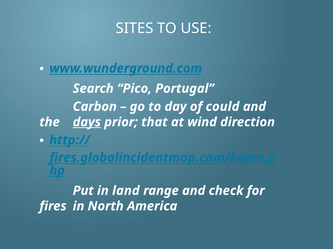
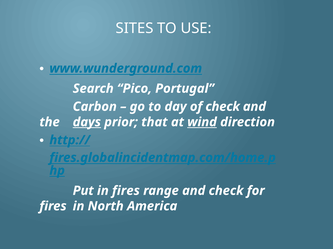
of could: could -> check
wind underline: none -> present
in land: land -> fires
